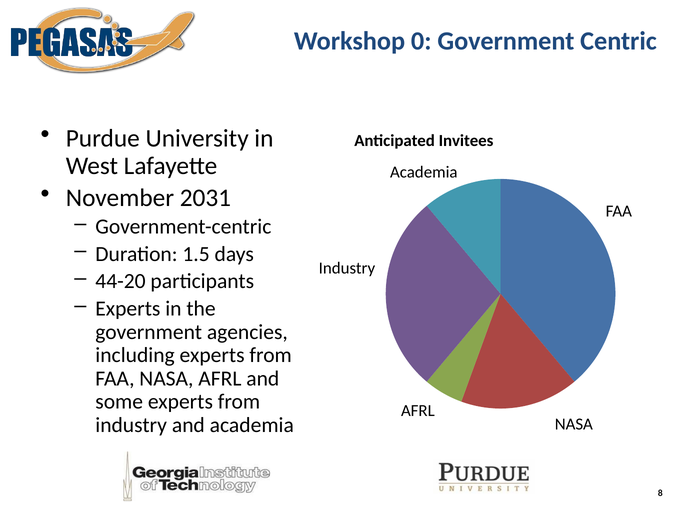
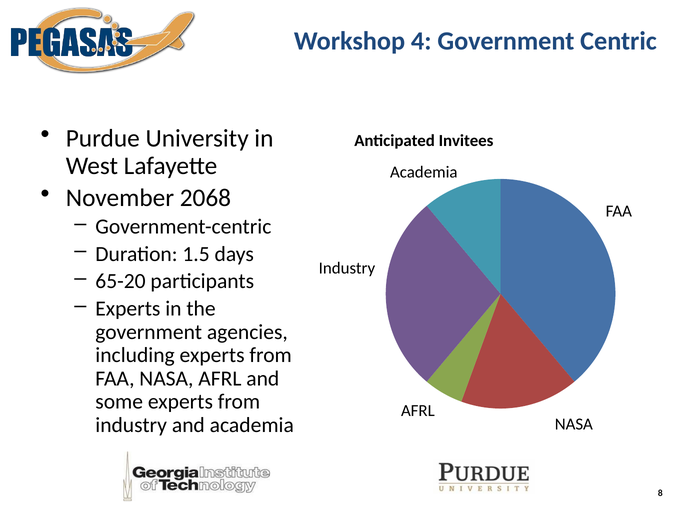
0: 0 -> 4
2031: 2031 -> 2068
44-20: 44-20 -> 65-20
